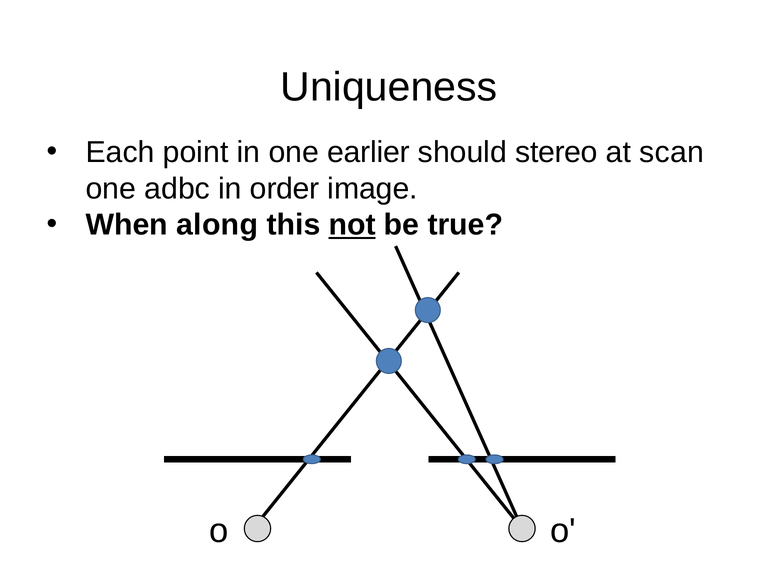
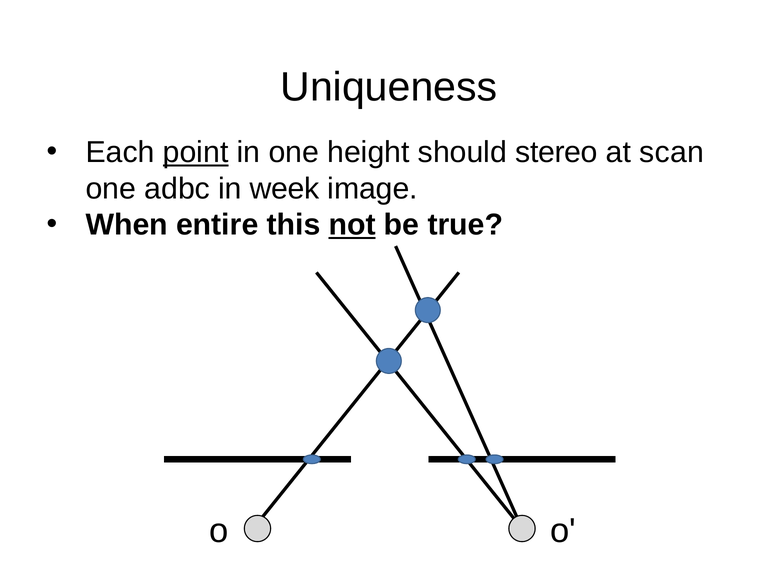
point underline: none -> present
earlier: earlier -> height
order: order -> week
along: along -> entire
